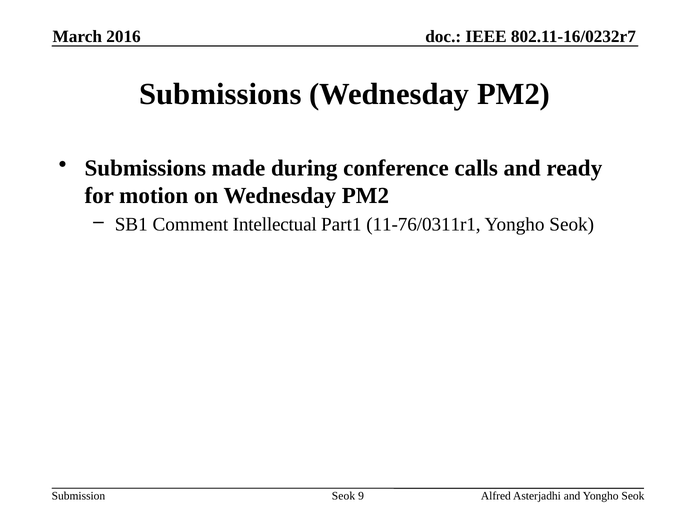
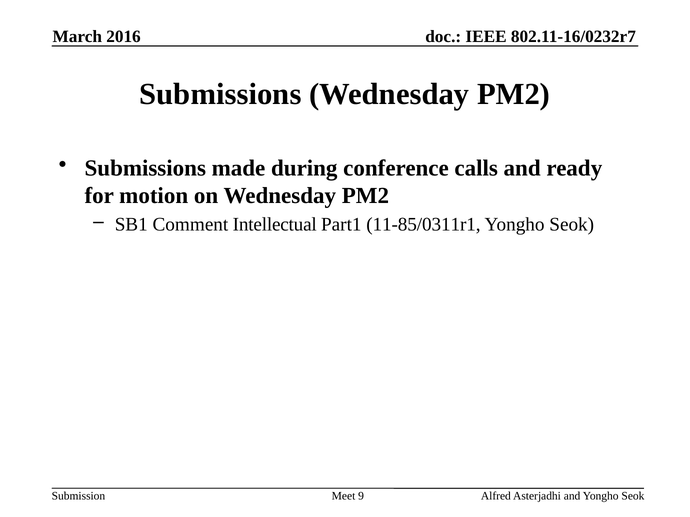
11-76/0311r1: 11-76/0311r1 -> 11-85/0311r1
Seok at (343, 496): Seok -> Meet
